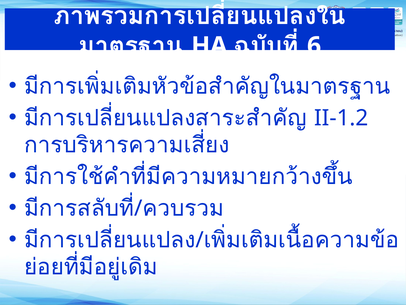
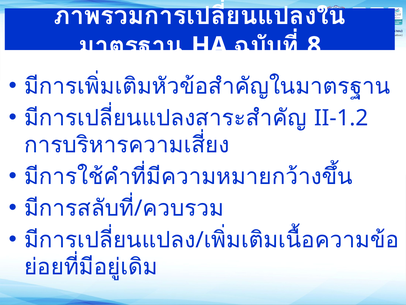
6: 6 -> 8
